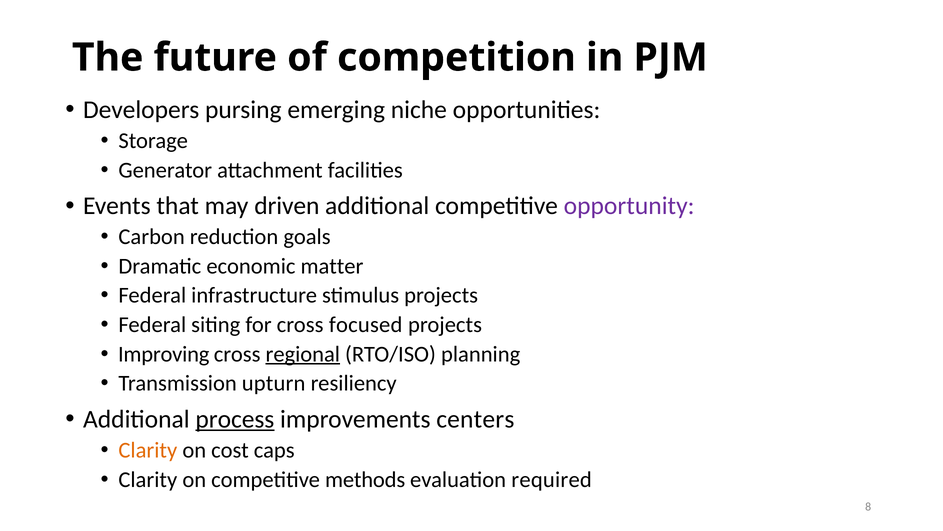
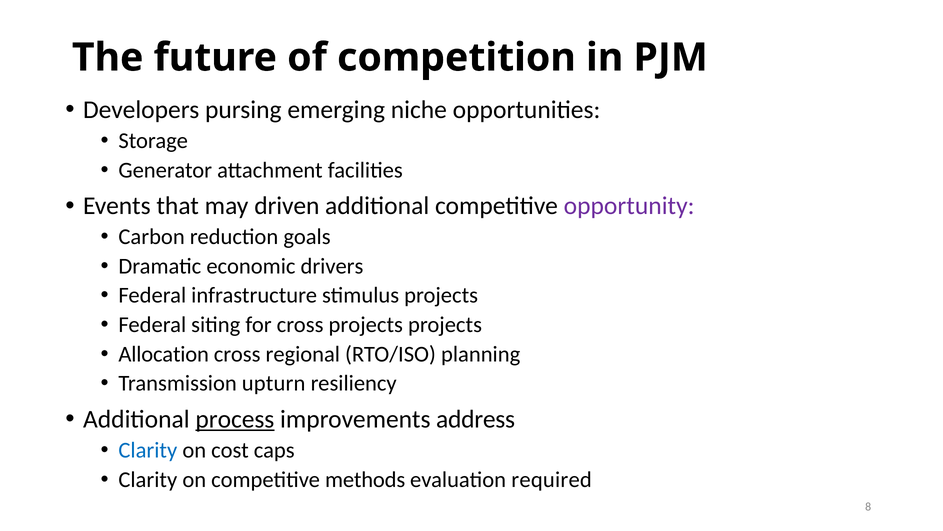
matter: matter -> drivers
cross focused: focused -> projects
Improving: Improving -> Allocation
regional underline: present -> none
centers: centers -> address
Clarity at (148, 450) colour: orange -> blue
